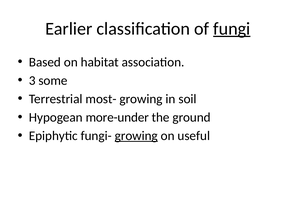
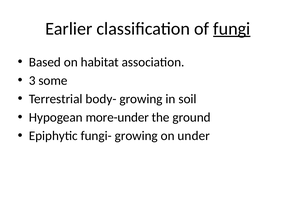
most-: most- -> body-
growing at (136, 136) underline: present -> none
useful: useful -> under
